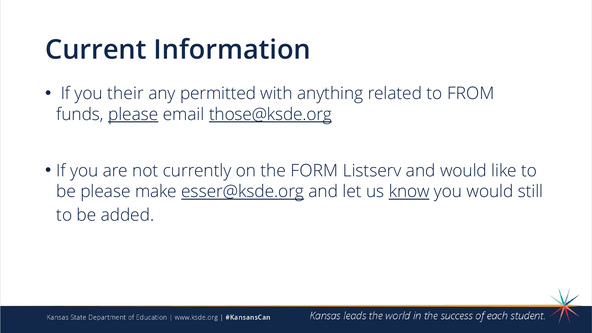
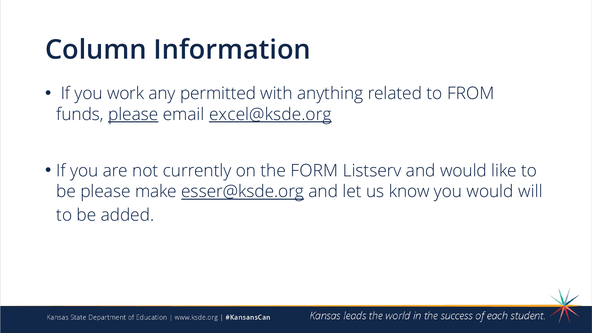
Current: Current -> Column
their: their -> work
those@ksde.org: those@ksde.org -> excel@ksde.org
know underline: present -> none
still: still -> will
